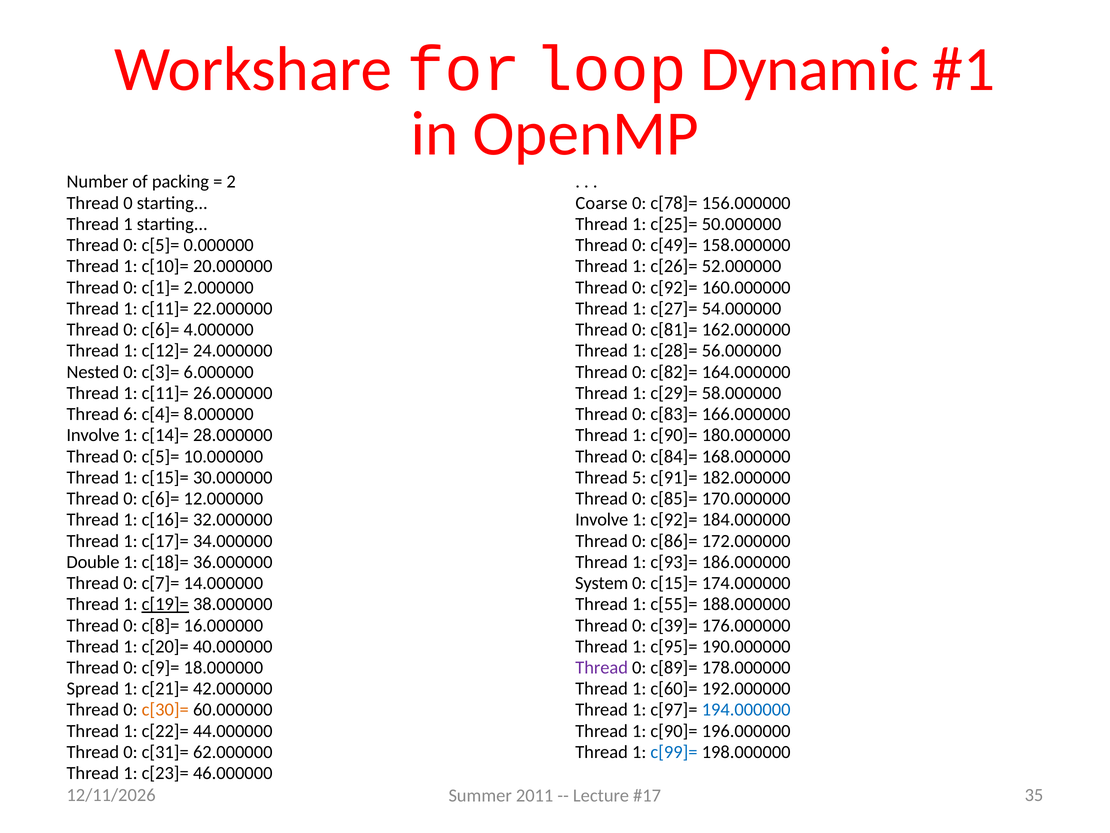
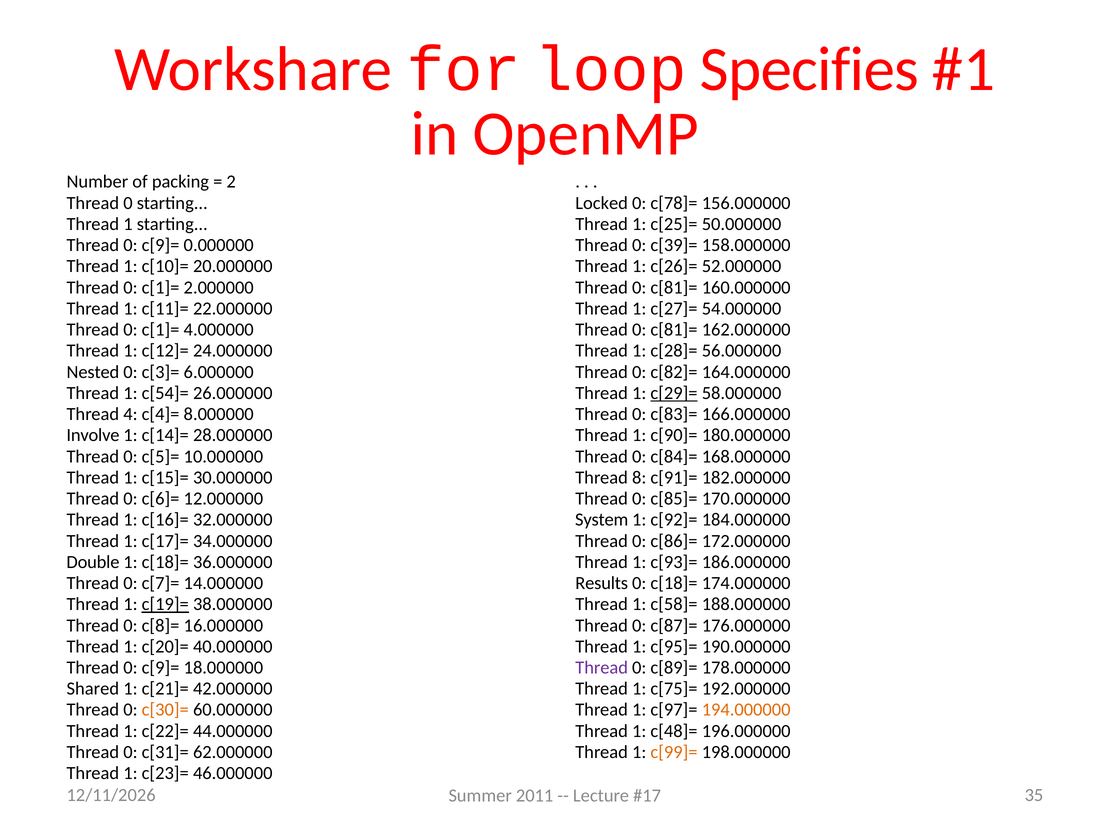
Dynamic: Dynamic -> Specifies
Coarse: Coarse -> Locked
c[5]= at (161, 245): c[5]= -> c[9]=
c[49]=: c[49]= -> c[39]=
c[92]= at (674, 287): c[92]= -> c[81]=
c[6]= at (161, 330): c[6]= -> c[1]=
c[11]= at (165, 393): c[11]= -> c[54]=
c[29]= underline: none -> present
6: 6 -> 4
5: 5 -> 8
Involve at (602, 519): Involve -> System
System: System -> Results
0 c[15]=: c[15]= -> c[18]=
c[55]=: c[55]= -> c[58]=
c[39]=: c[39]= -> c[87]=
Spread: Spread -> Shared
c[60]=: c[60]= -> c[75]=
194.000000 colour: blue -> orange
c[90]= at (674, 731): c[90]= -> c[48]=
c[99]= colour: blue -> orange
